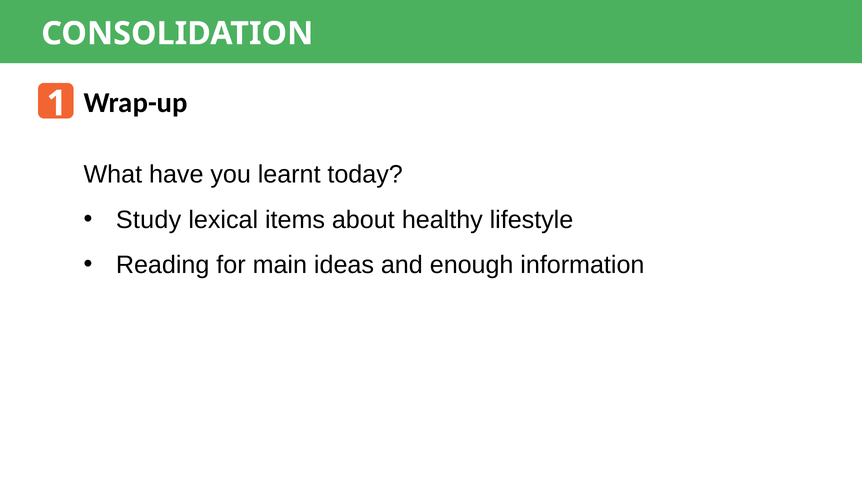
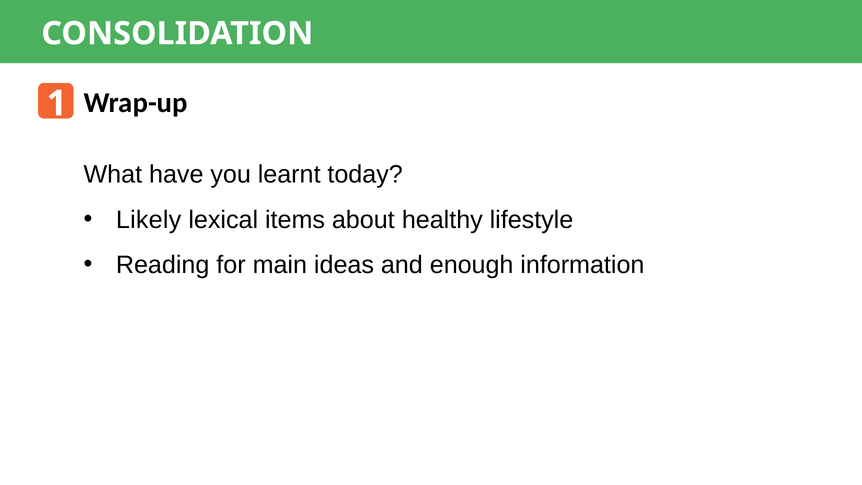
Study: Study -> Likely
